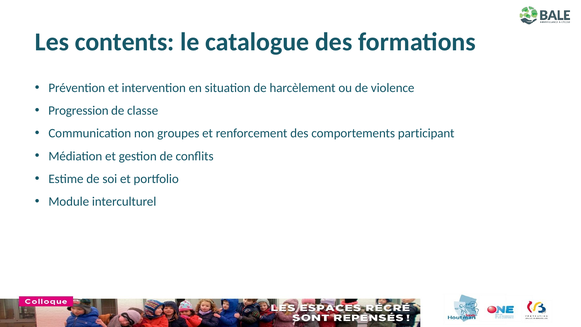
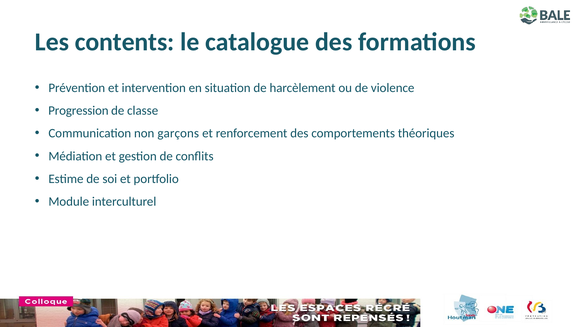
groupes: groupes -> garçons
participant: participant -> théoriques
